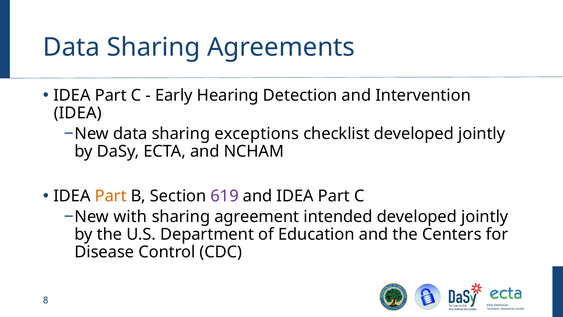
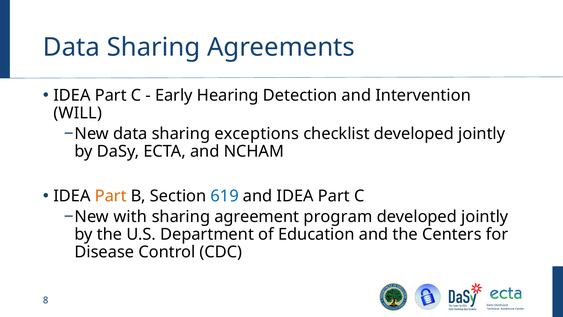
IDEA at (78, 113): IDEA -> WILL
619 colour: purple -> blue
intended: intended -> program
